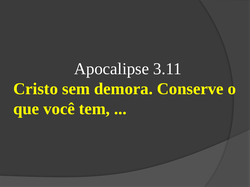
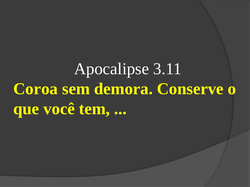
Cristo: Cristo -> Coroa
